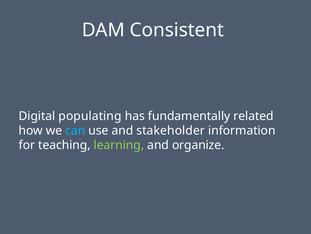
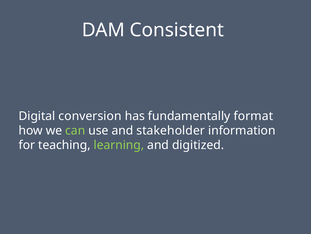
populating: populating -> conversion
related: related -> format
can colour: light blue -> light green
organize: organize -> digitized
